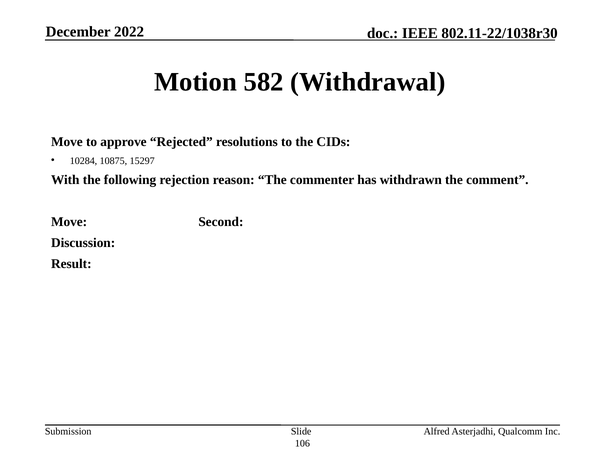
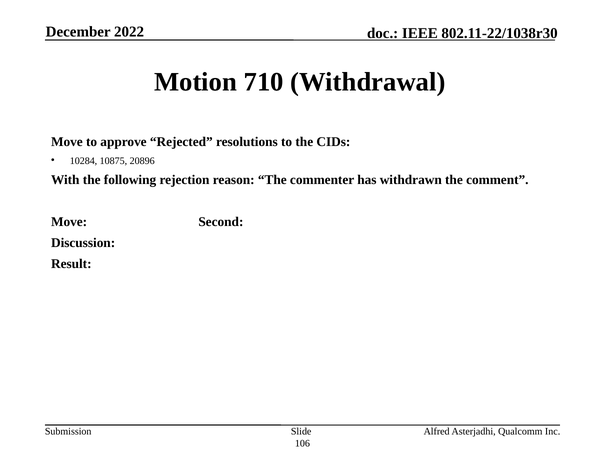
582: 582 -> 710
15297: 15297 -> 20896
